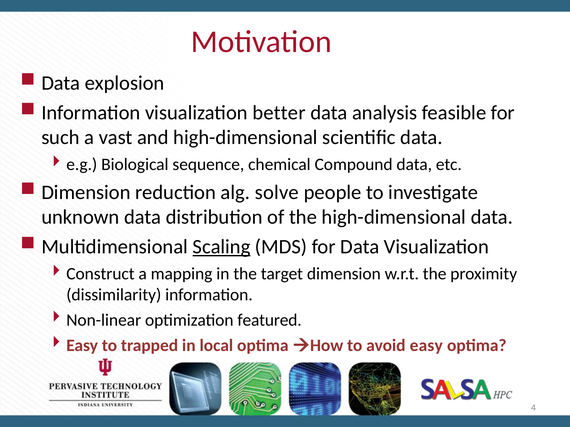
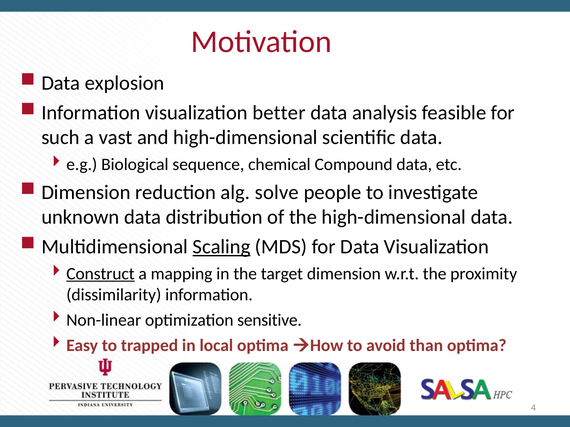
Construct underline: none -> present
featured: featured -> sensitive
avoid easy: easy -> than
